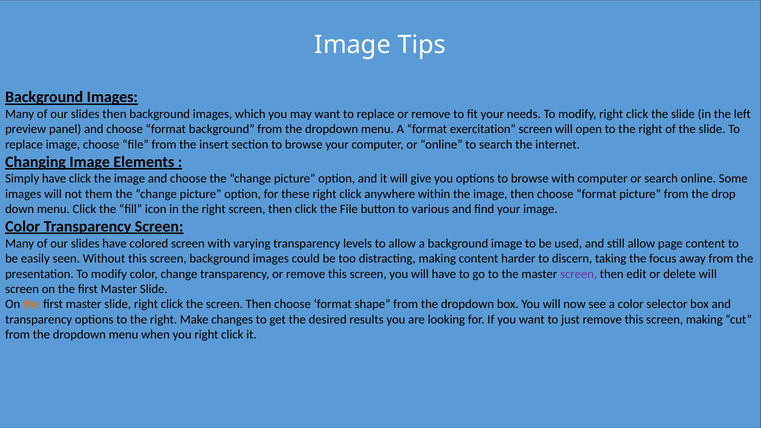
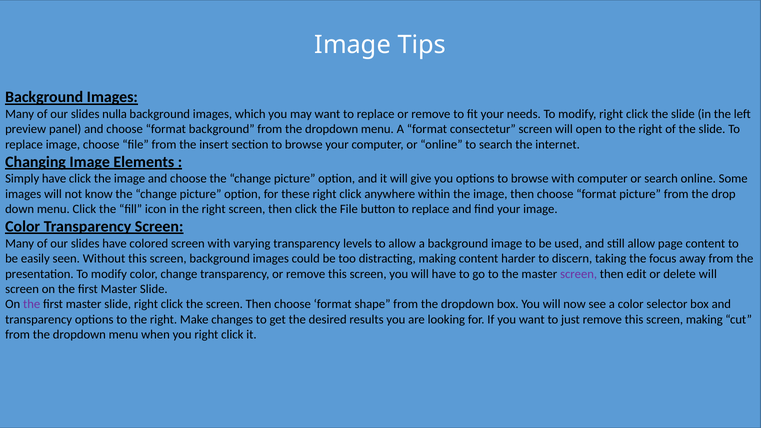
slides then: then -> nulla
exercitation: exercitation -> consectetur
them: them -> know
button to various: various -> replace
the at (32, 304) colour: orange -> purple
